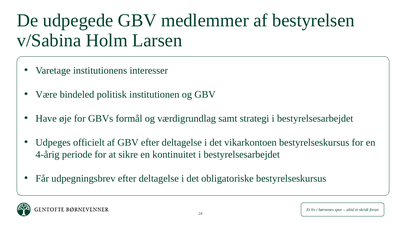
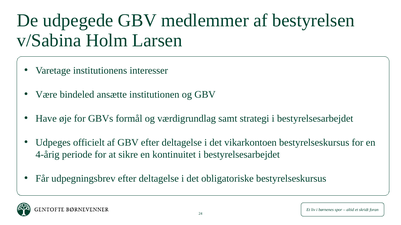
politisk: politisk -> ansætte
